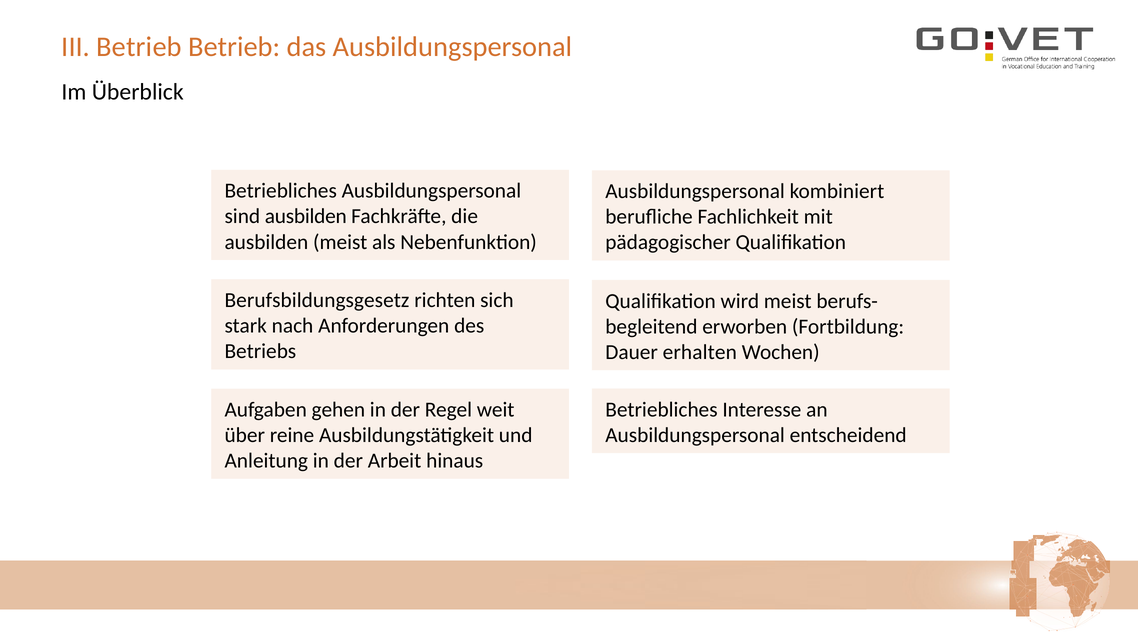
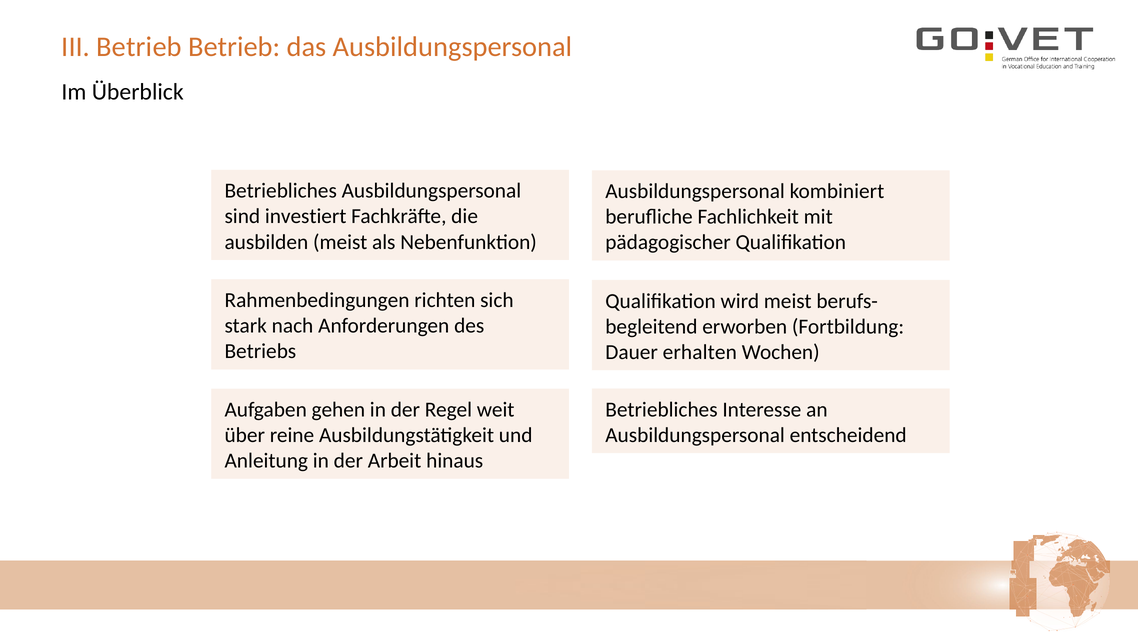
sind ausbilden: ausbilden -> investiert
Berufsbildungsgesetz: Berufsbildungsgesetz -> Rahmenbedingungen
